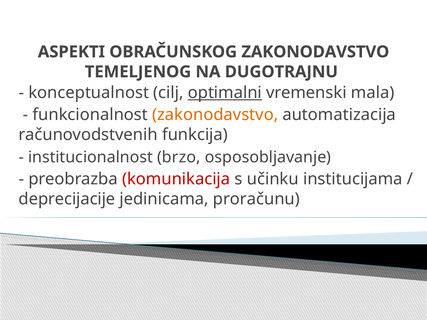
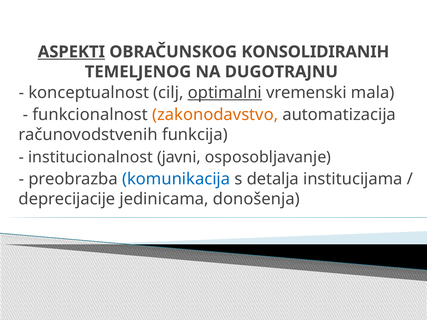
ASPEKTI underline: none -> present
OBRAČUNSKOG ZAKONODAVSTVO: ZAKONODAVSTVO -> KONSOLIDIRANIH
brzo: brzo -> javni
komunikacija colour: red -> blue
učinku: učinku -> detalja
proračunu: proračunu -> donošenja
